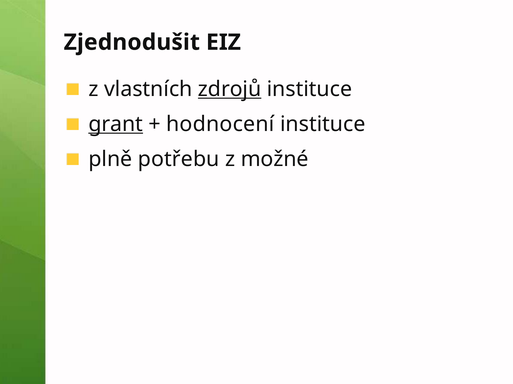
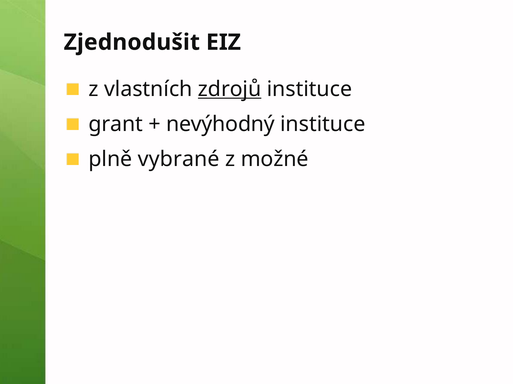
grant underline: present -> none
hodnocení: hodnocení -> nevýhodný
potřebu: potřebu -> vybrané
